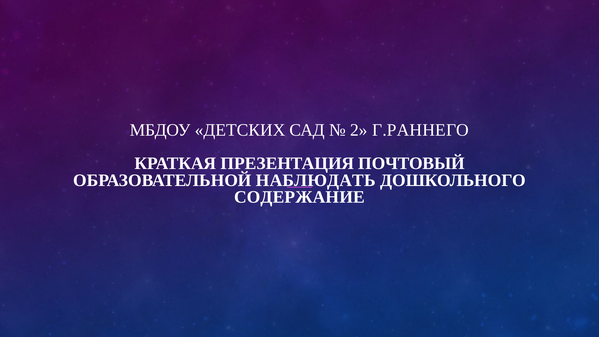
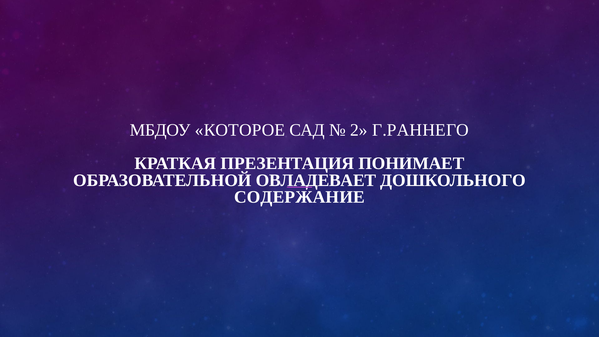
ДЕТСКИХ: ДЕТСКИХ -> КОТОРОЕ
ПОЧТОВЫЙ: ПОЧТОВЫЙ -> ПОНИМАЕТ
НАБЛЮДАТЬ: НАБЛЮДАТЬ -> ОВЛАДЕВАЕТ
